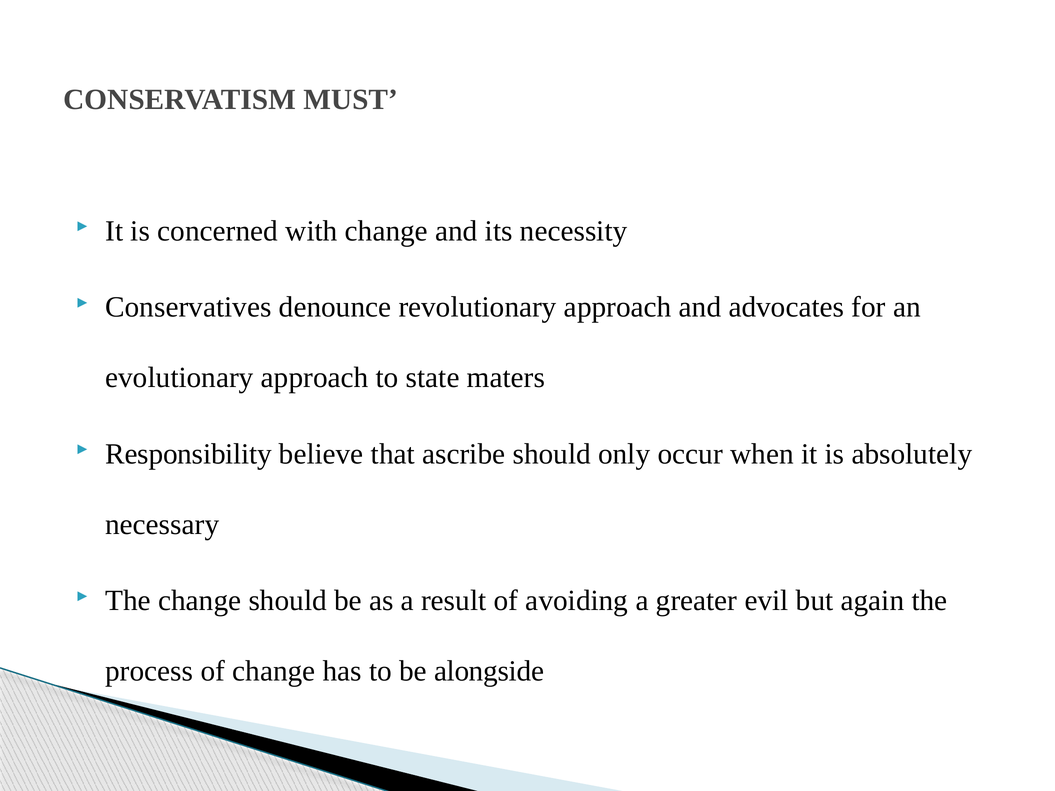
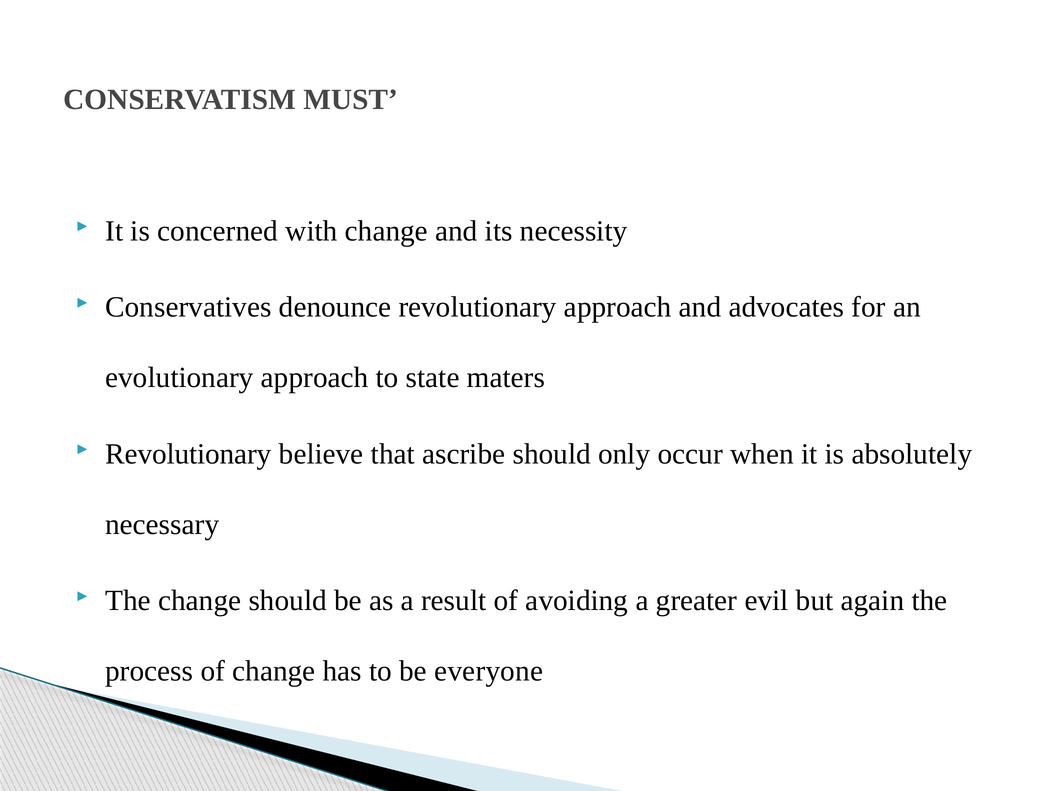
Responsibility at (189, 454): Responsibility -> Revolutionary
alongside: alongside -> everyone
